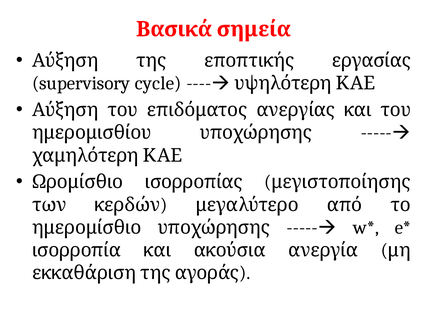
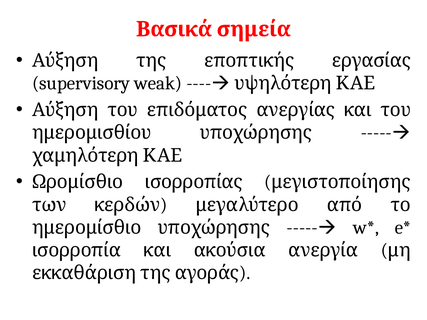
cycle: cycle -> weak
